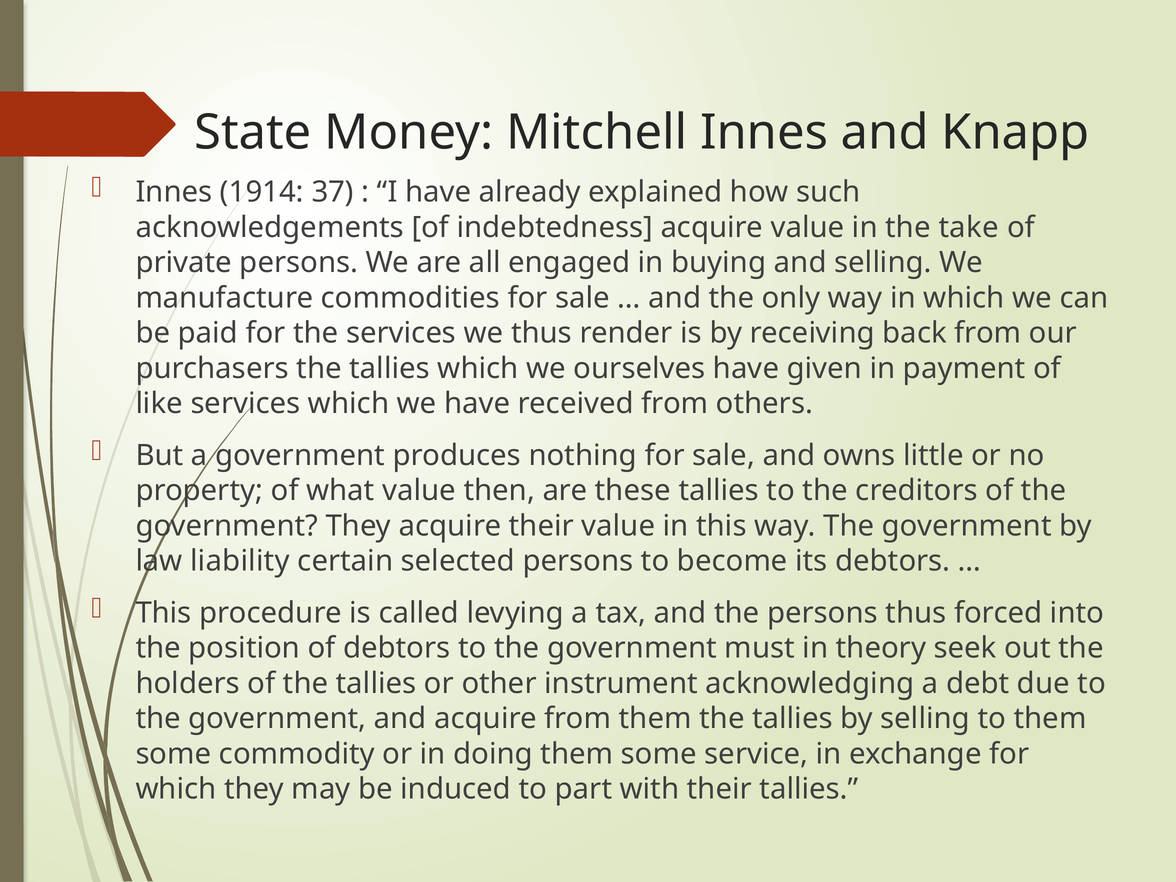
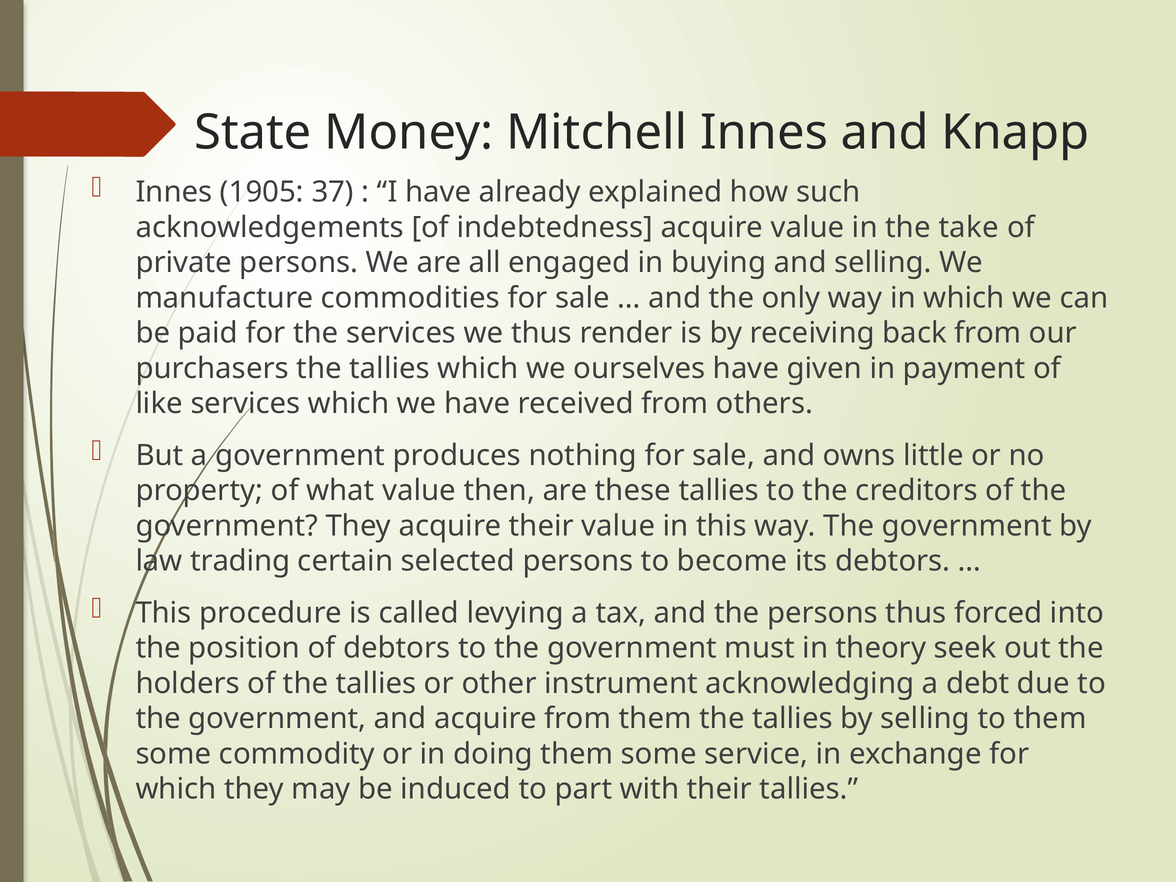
1914: 1914 -> 1905
liability: liability -> trading
